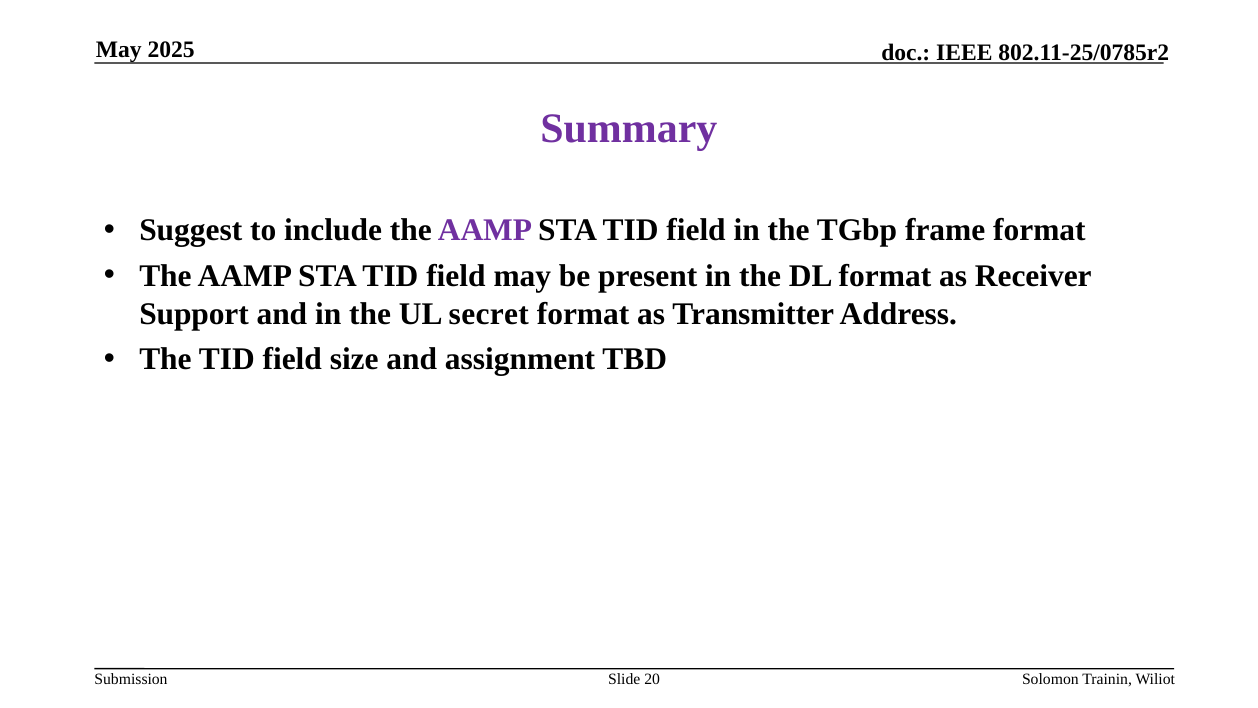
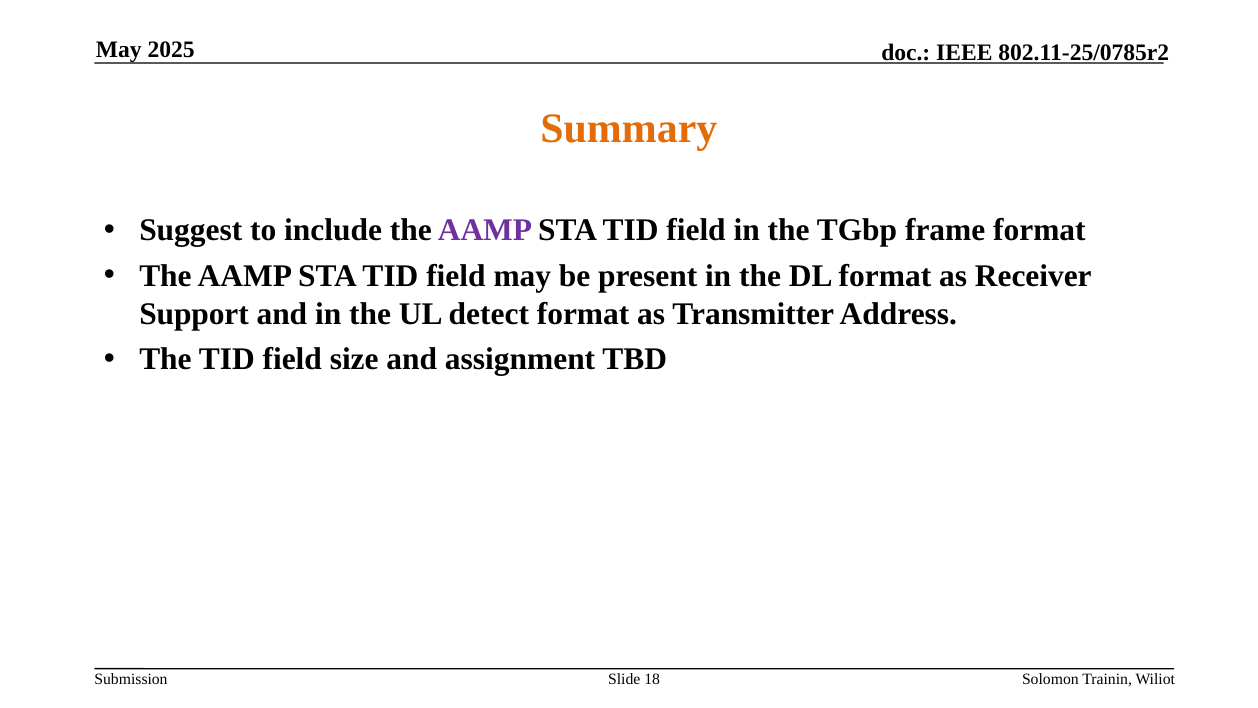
Summary colour: purple -> orange
secret: secret -> detect
20: 20 -> 18
